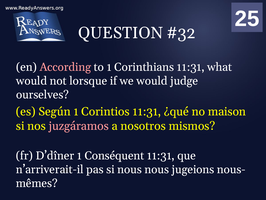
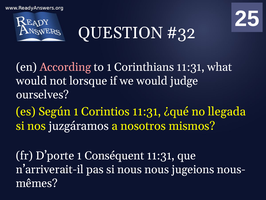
maison: maison -> llegada
juzgáramos colour: pink -> white
D’dîner: D’dîner -> D’porte
